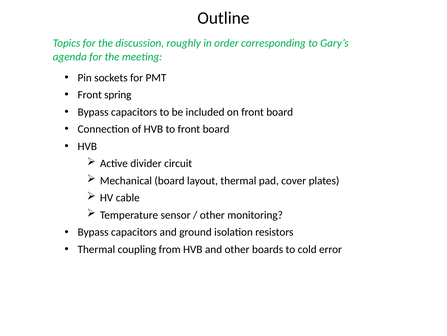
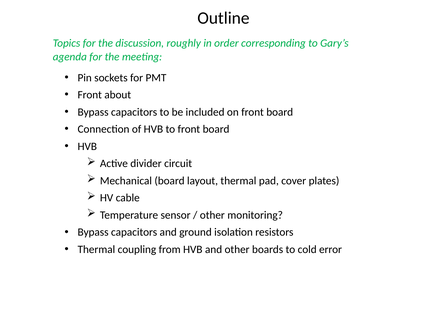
spring: spring -> about
